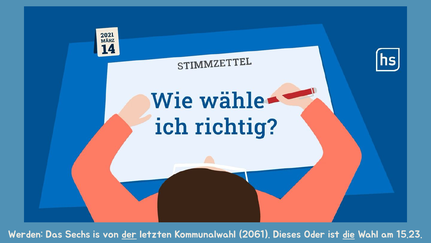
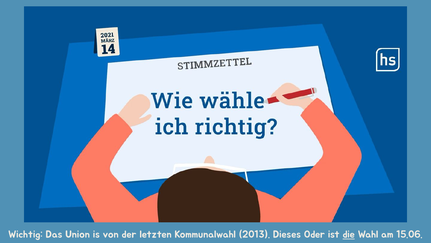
Werden: Werden -> Wichtig
Sechs: Sechs -> Union
der underline: present -> none
2061: 2061 -> 2013
15.23: 15.23 -> 15.06
